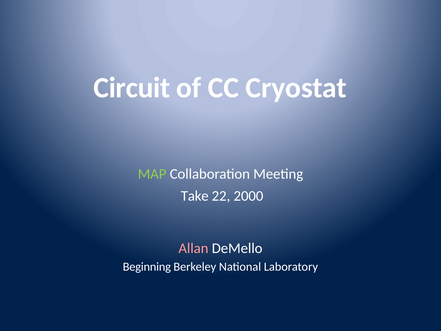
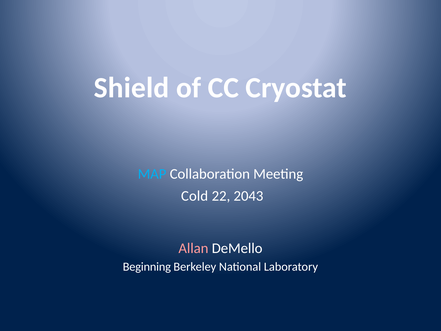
Circuit: Circuit -> Shield
MAP colour: light green -> light blue
Take: Take -> Cold
2000: 2000 -> 2043
